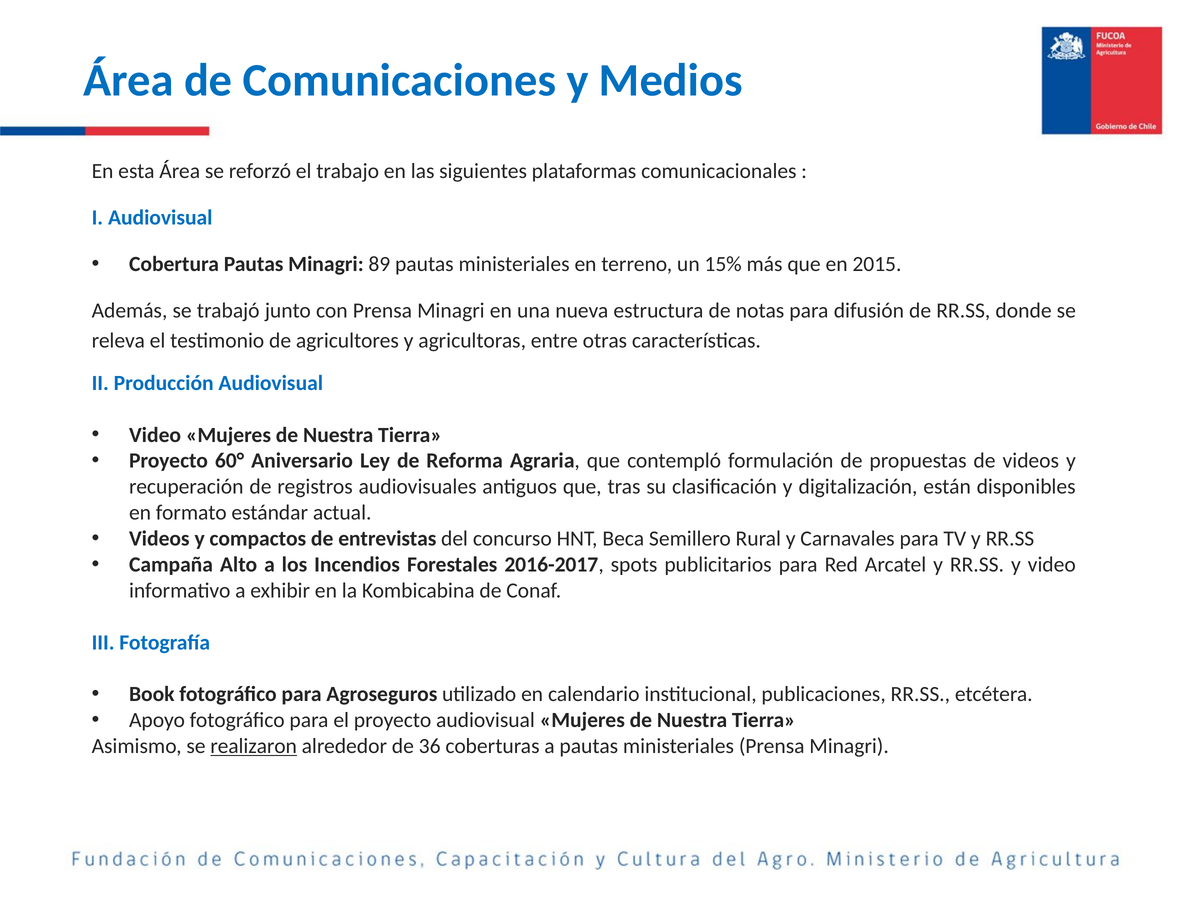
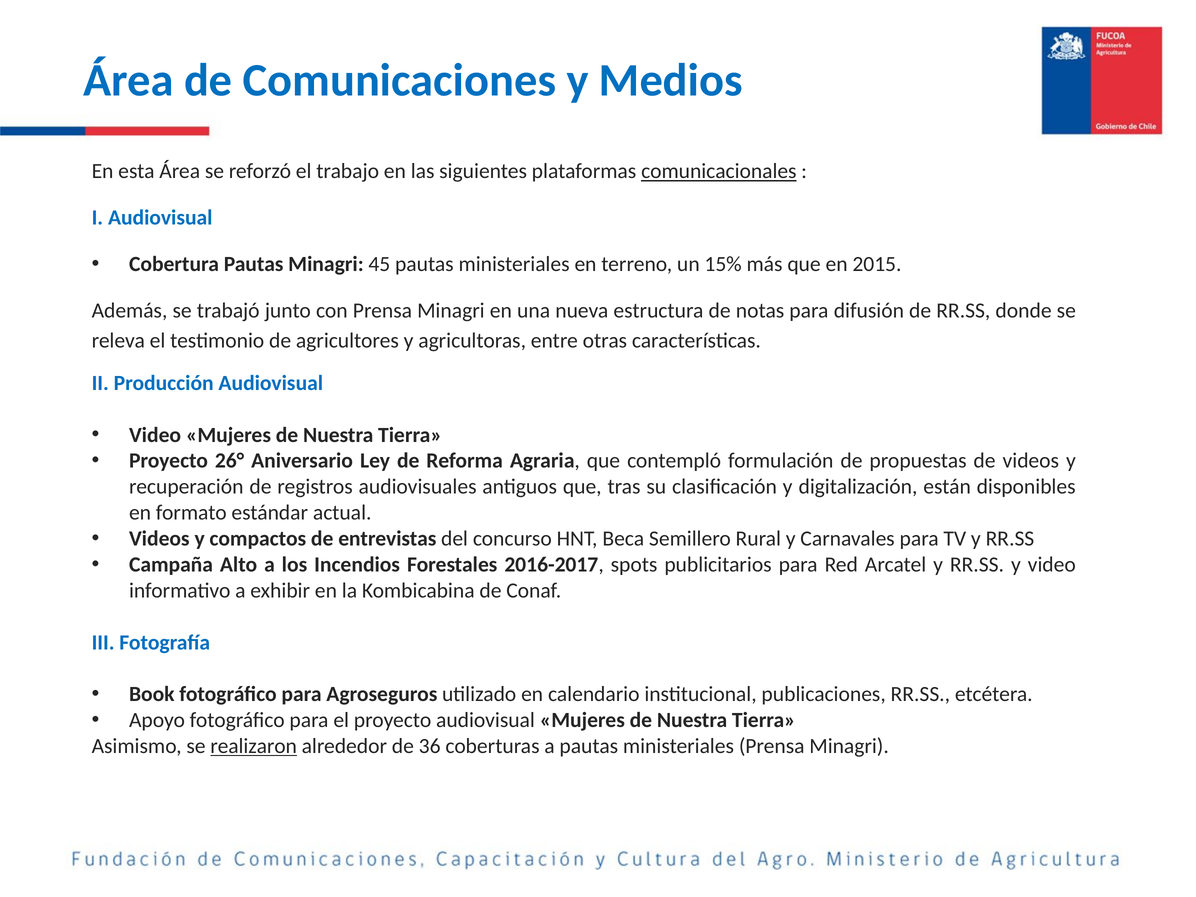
comunicacionales underline: none -> present
89: 89 -> 45
60°: 60° -> 26°
